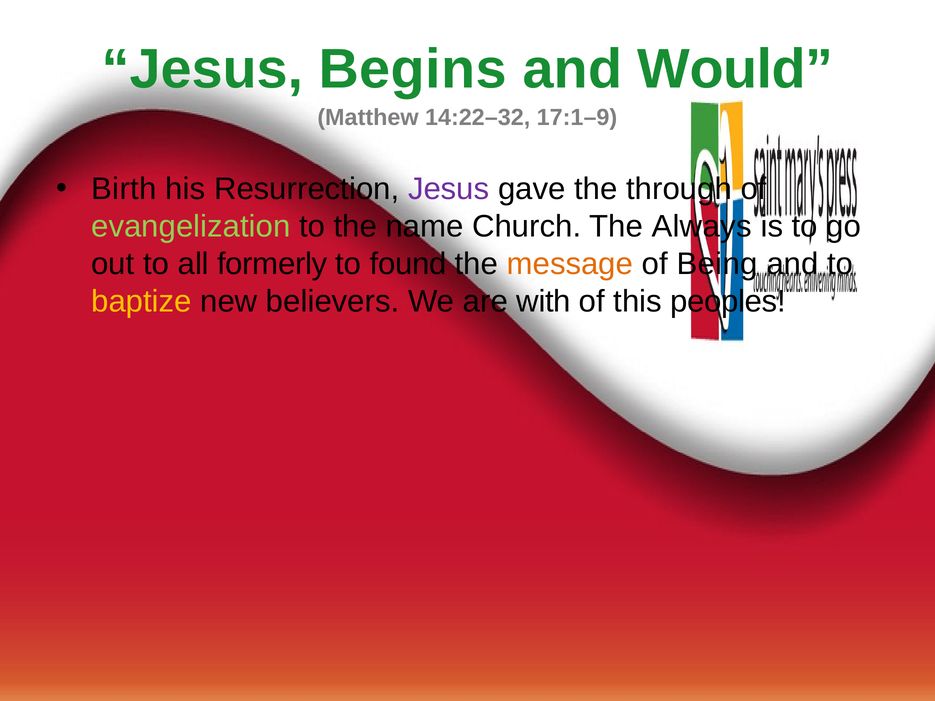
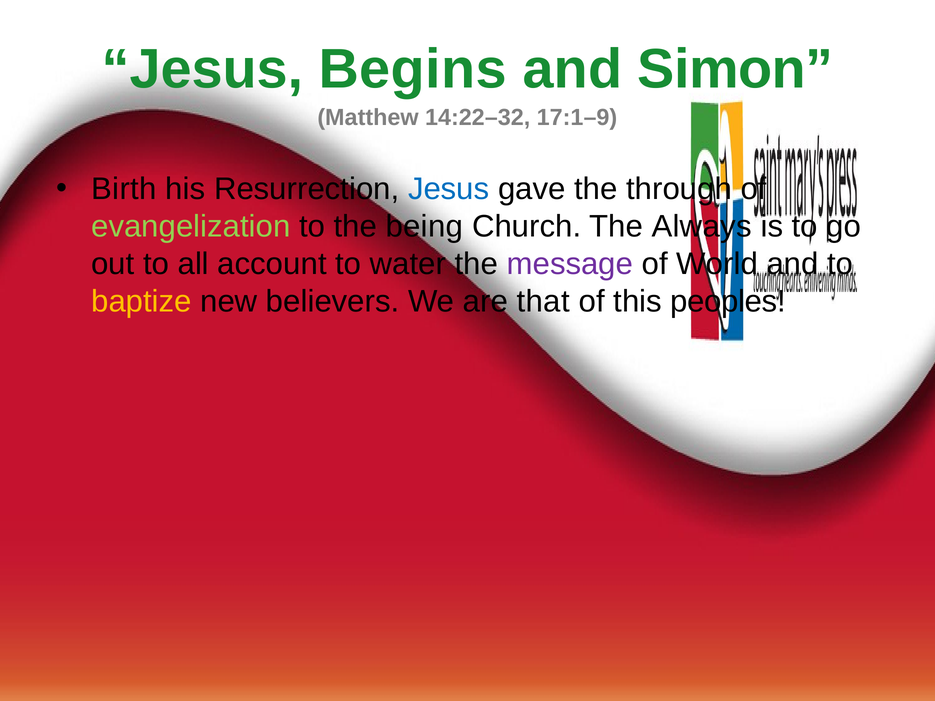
Would: Would -> Simon
Jesus at (449, 189) colour: purple -> blue
name: name -> being
formerly: formerly -> account
found: found -> water
message colour: orange -> purple
Being: Being -> World
with: with -> that
